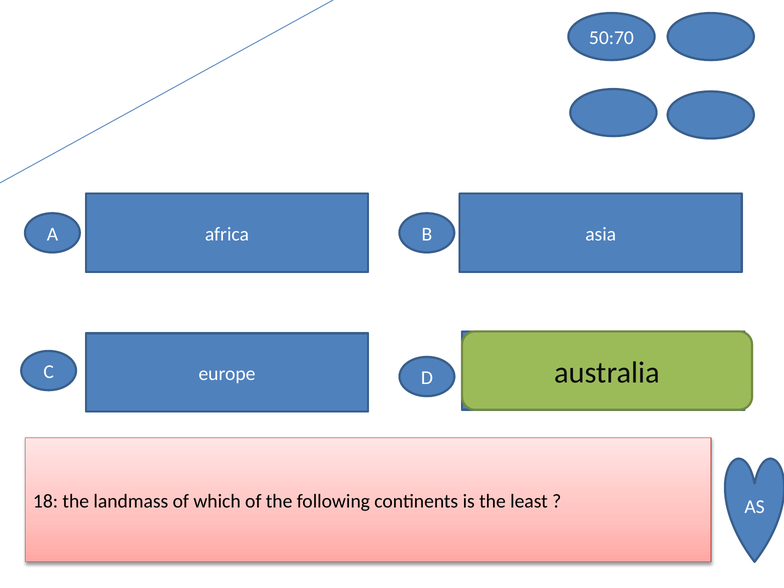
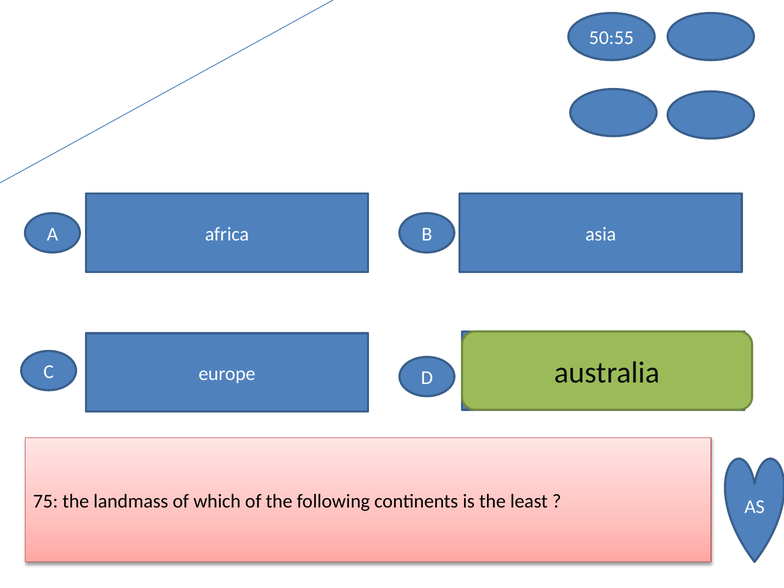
50:70: 50:70 -> 50:55
18: 18 -> 75
